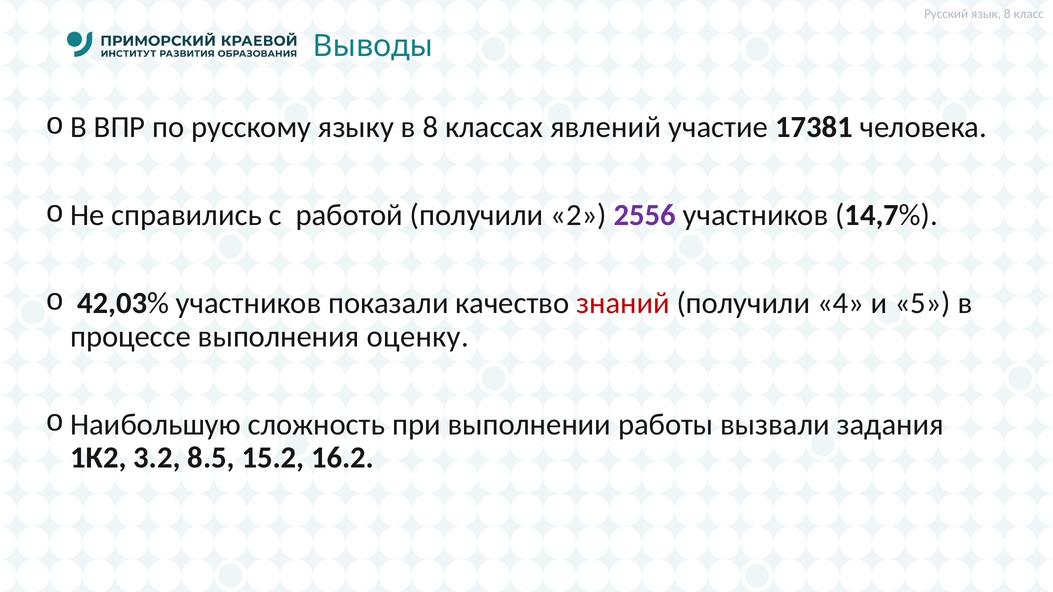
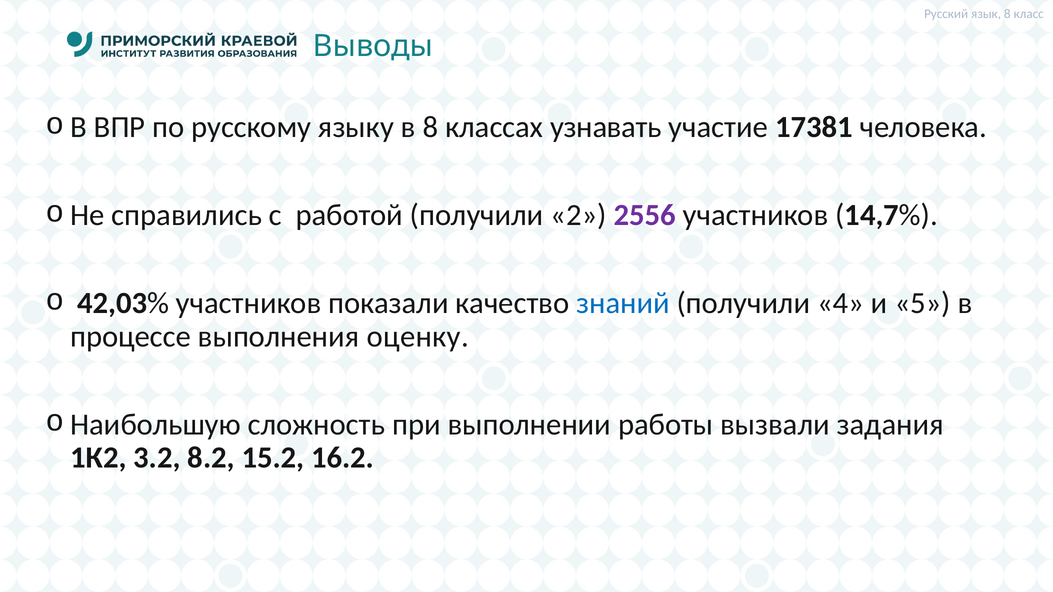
явлений: явлений -> узнавать
знаний colour: red -> blue
8.5: 8.5 -> 8.2
